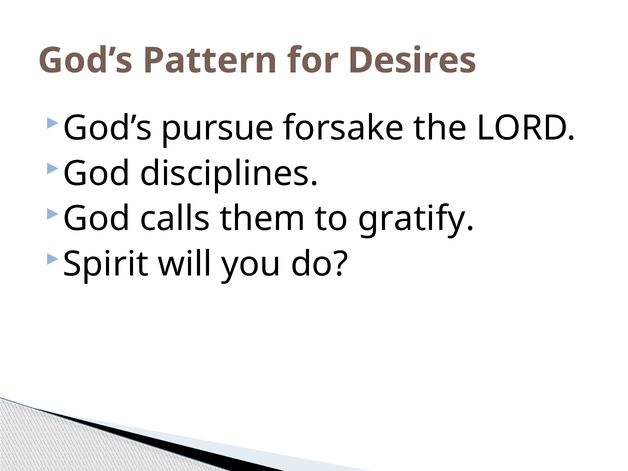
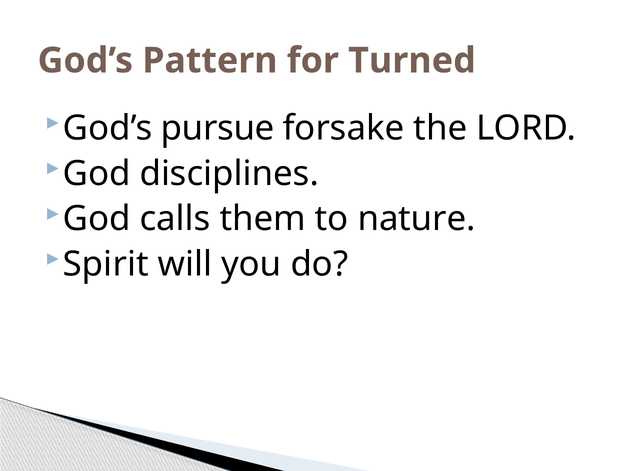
Desires: Desires -> Turned
gratify: gratify -> nature
